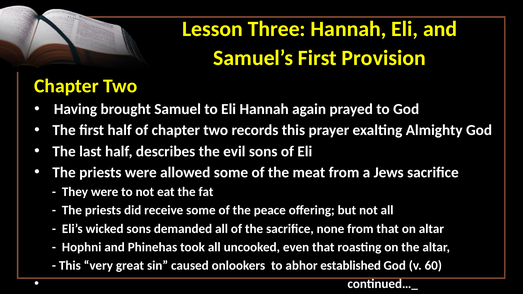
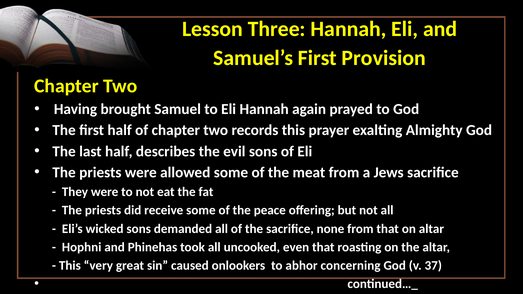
established: established -> concerning
60: 60 -> 37
